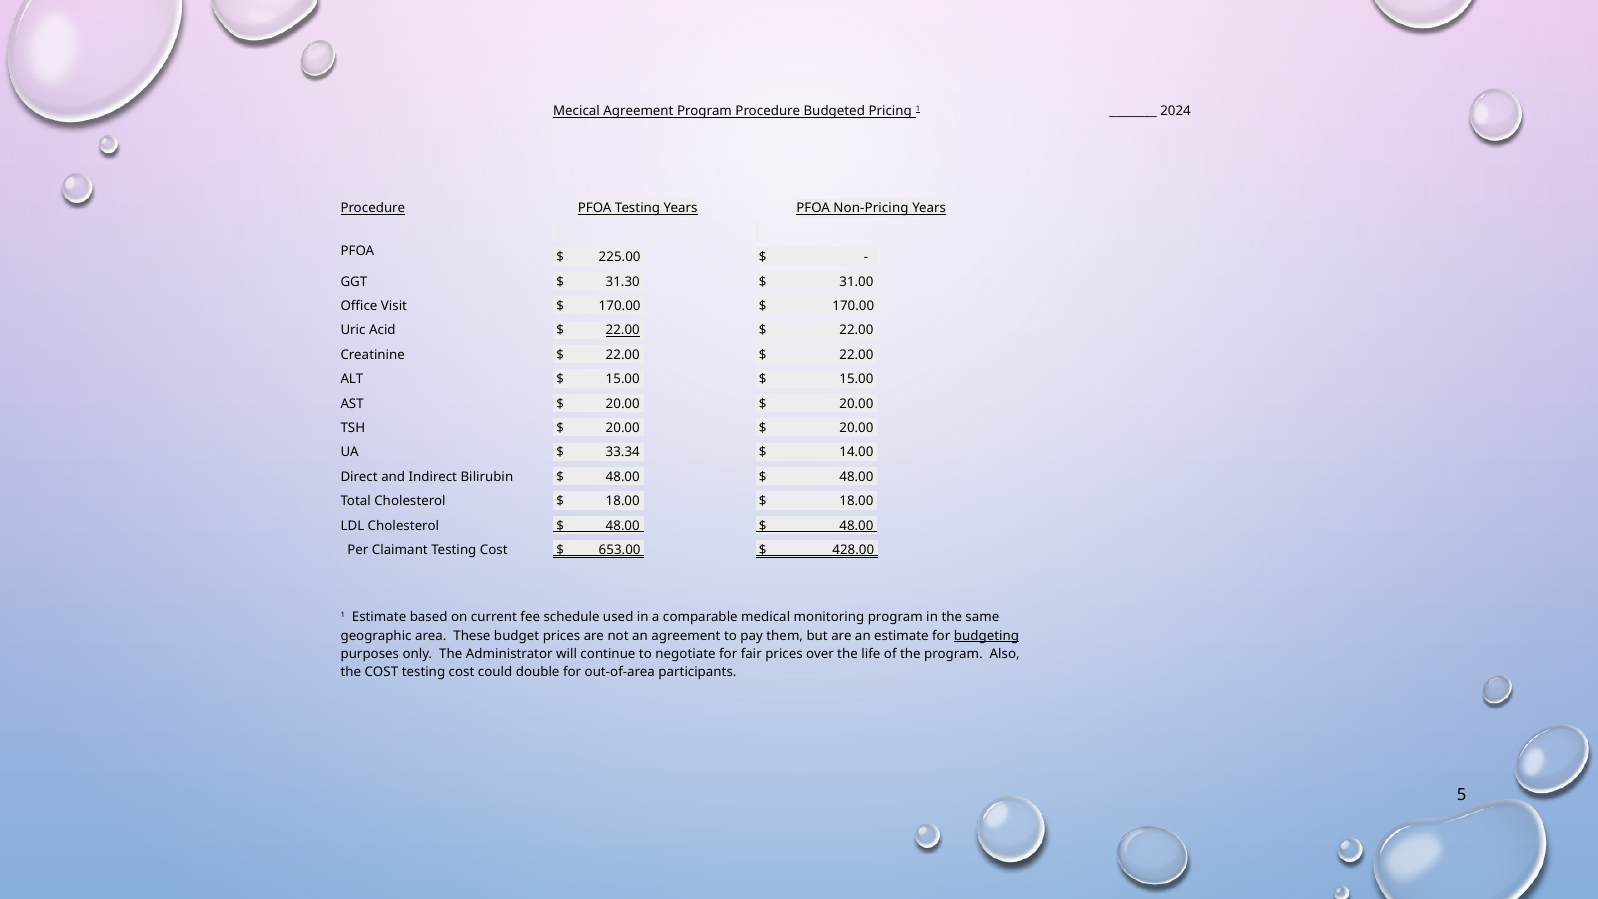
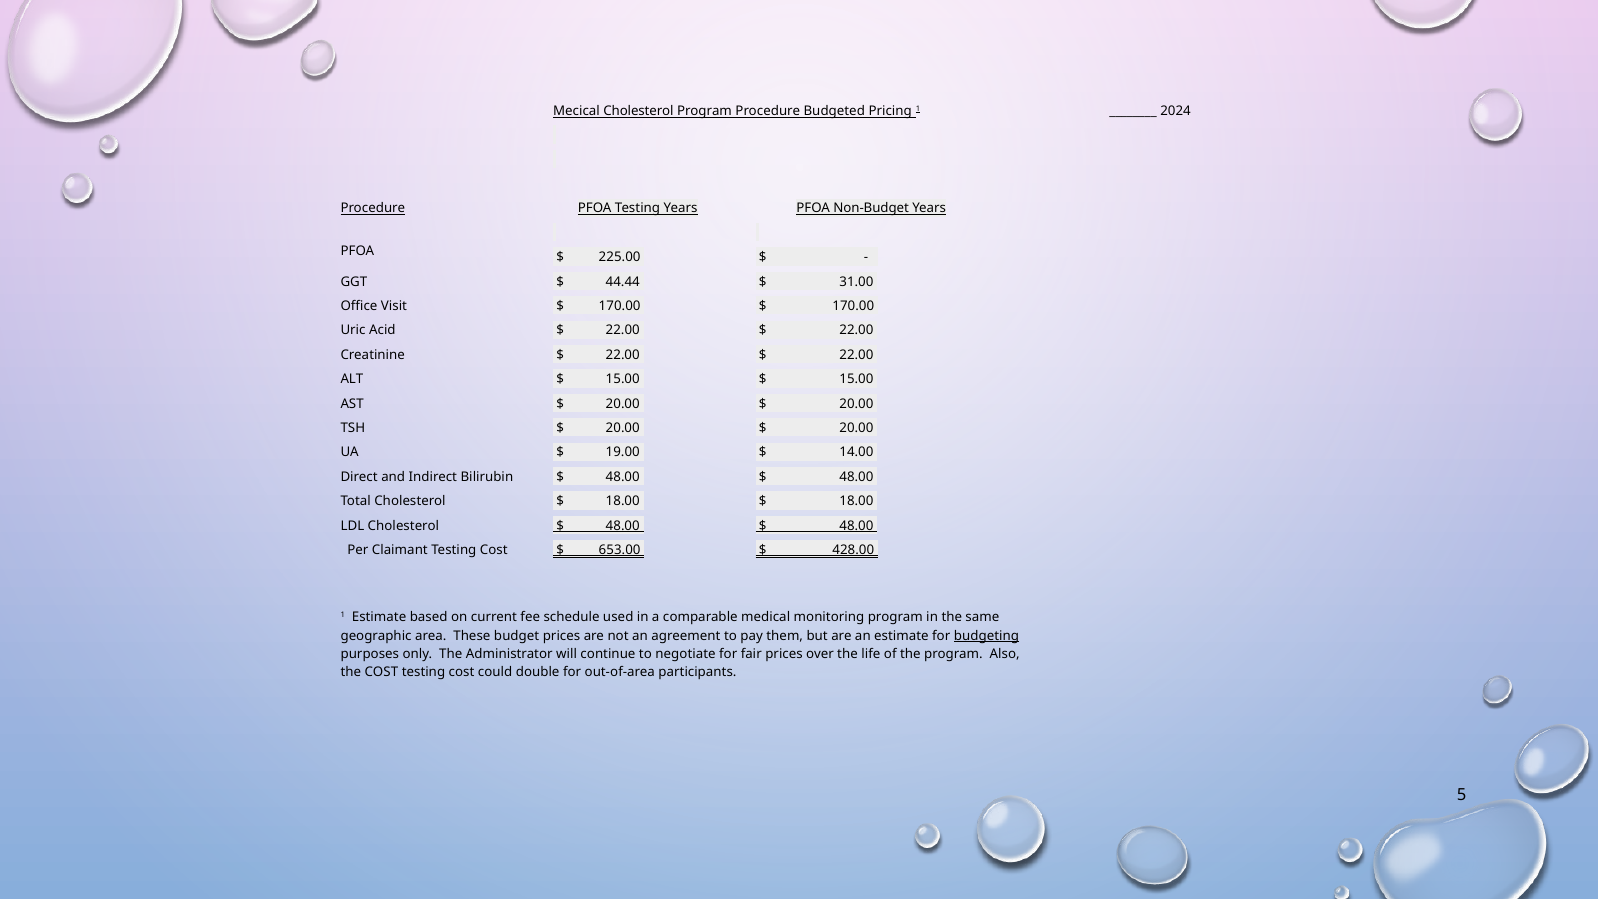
Mecical Agreement: Agreement -> Cholesterol
Non-Pricing: Non-Pricing -> Non-Budget
31.30: 31.30 -> 44.44
22.00 at (623, 331) underline: present -> none
33.34: 33.34 -> 19.00
